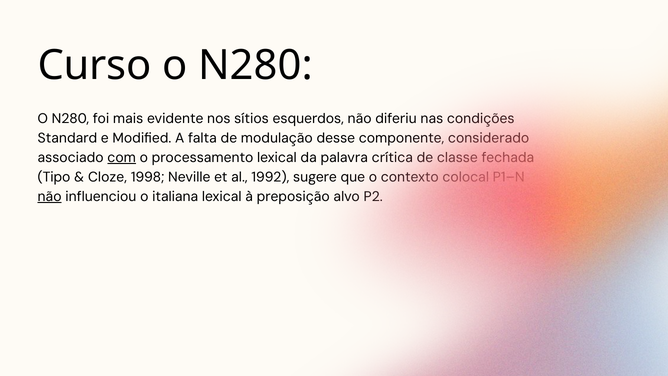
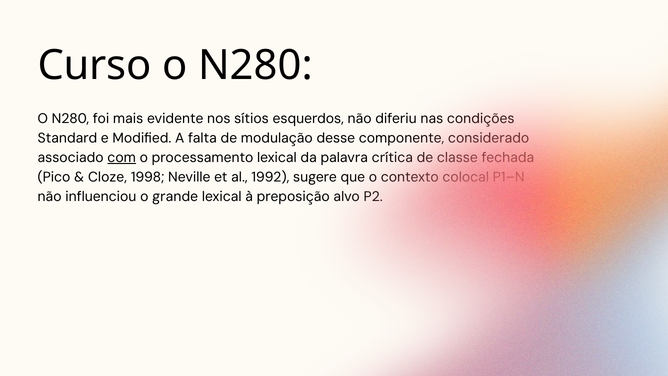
Tipo: Tipo -> Pico
não at (50, 196) underline: present -> none
italiana: italiana -> grande
